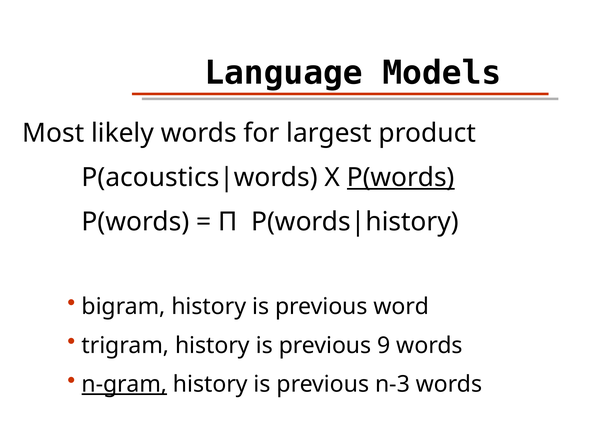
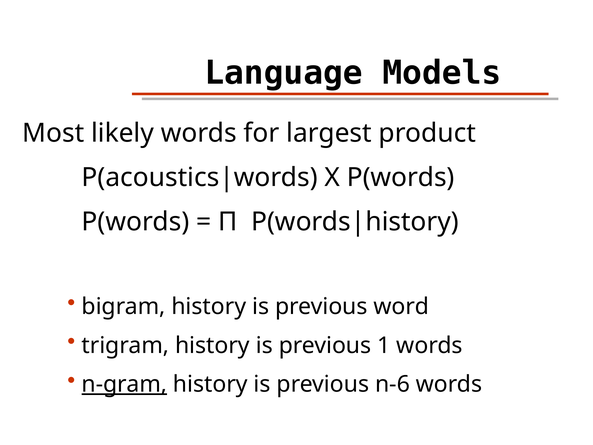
P(words at (401, 177) underline: present -> none
9: 9 -> 1
n-3: n-3 -> n-6
